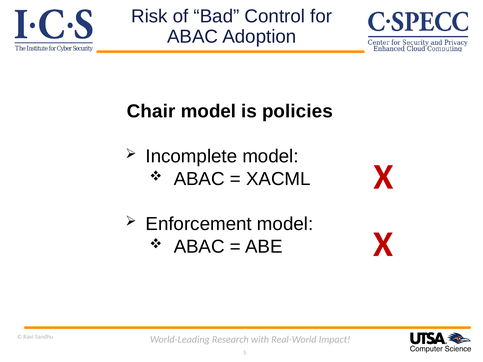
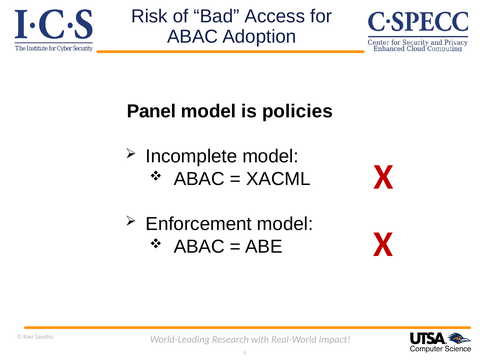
Control: Control -> Access
Chair: Chair -> Panel
